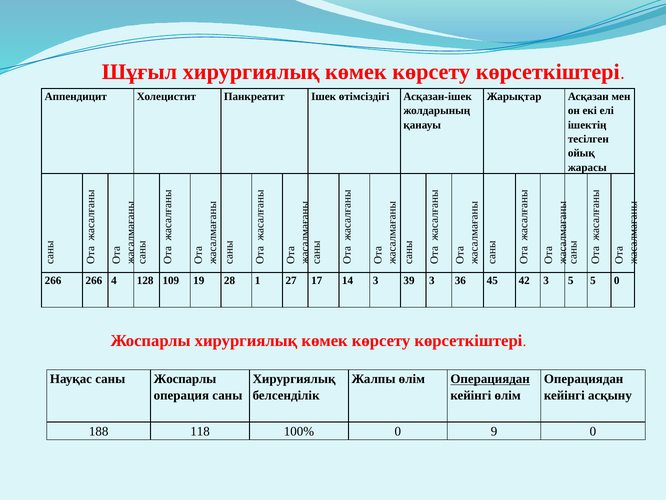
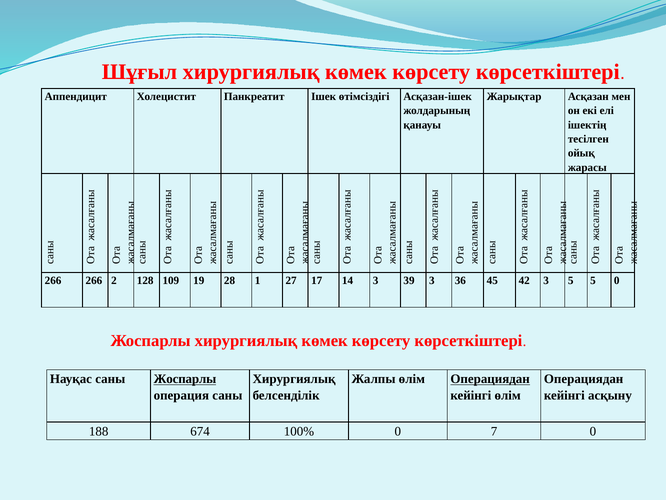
4: 4 -> 2
Жоспарлы at (185, 379) underline: none -> present
118: 118 -> 674
9: 9 -> 7
